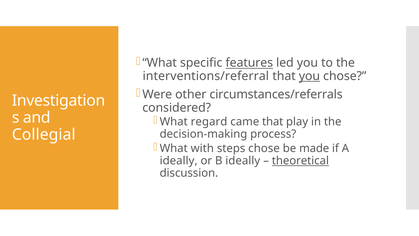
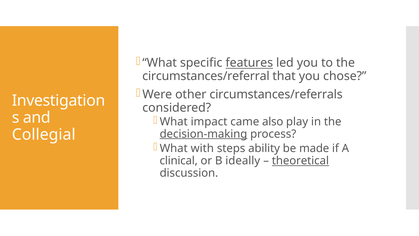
interventions/referral: interventions/referral -> circumstances/referral
you at (309, 76) underline: present -> none
regard: regard -> impact
came that: that -> also
decision-making underline: none -> present
steps chose: chose -> ability
ideally at (179, 160): ideally -> clinical
